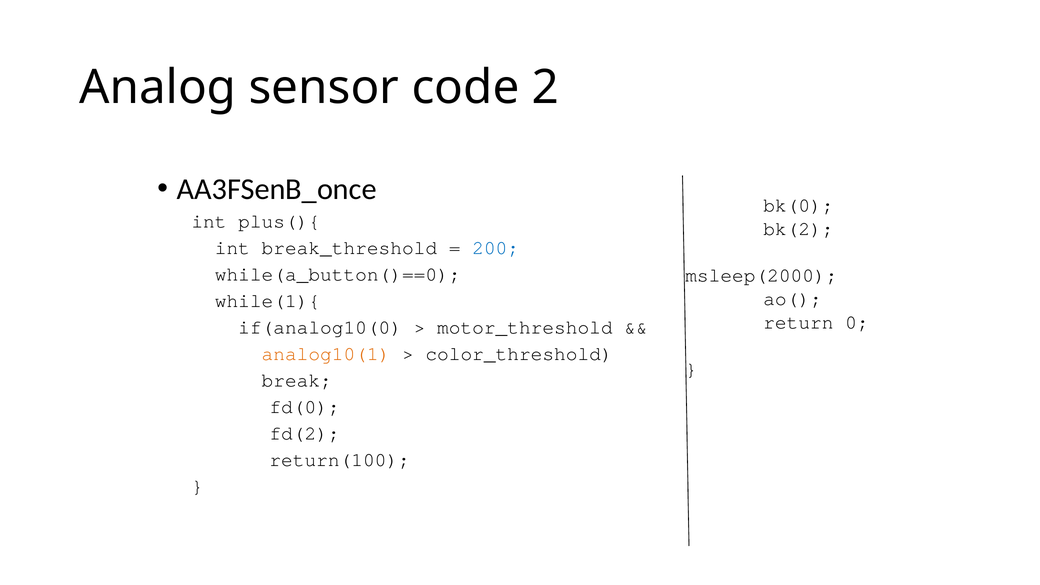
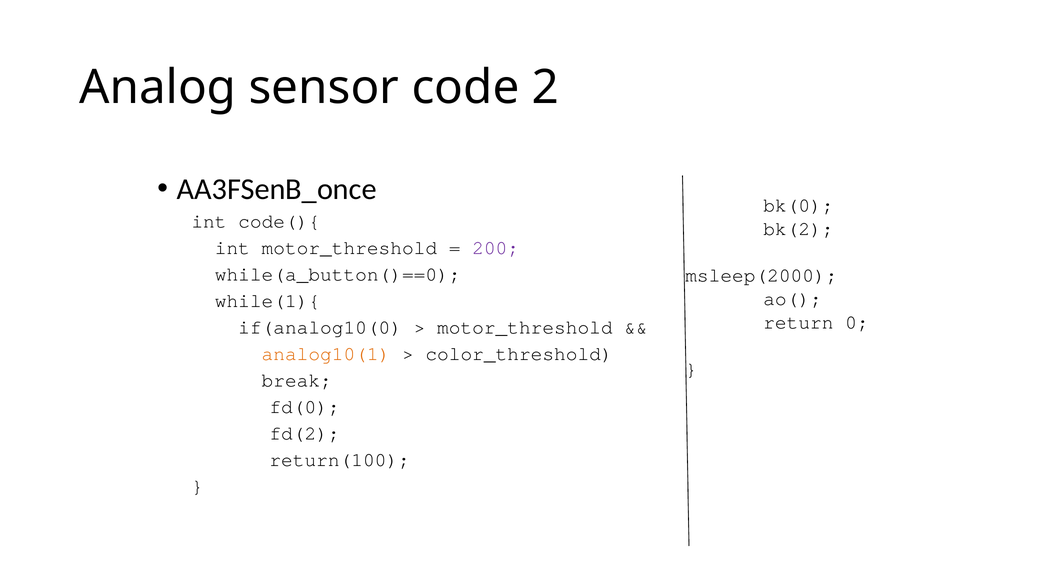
plus(){: plus(){ -> code(){
int break_threshold: break_threshold -> motor_threshold
200 colour: blue -> purple
